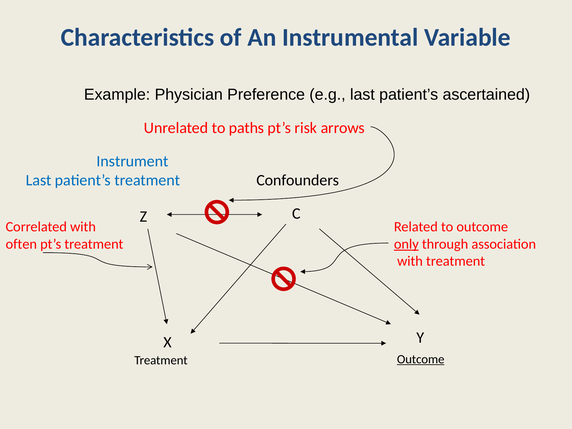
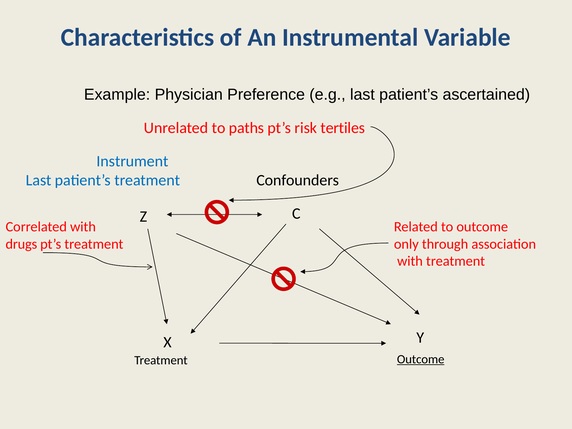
arrows: arrows -> tertiles
often: often -> drugs
only underline: present -> none
